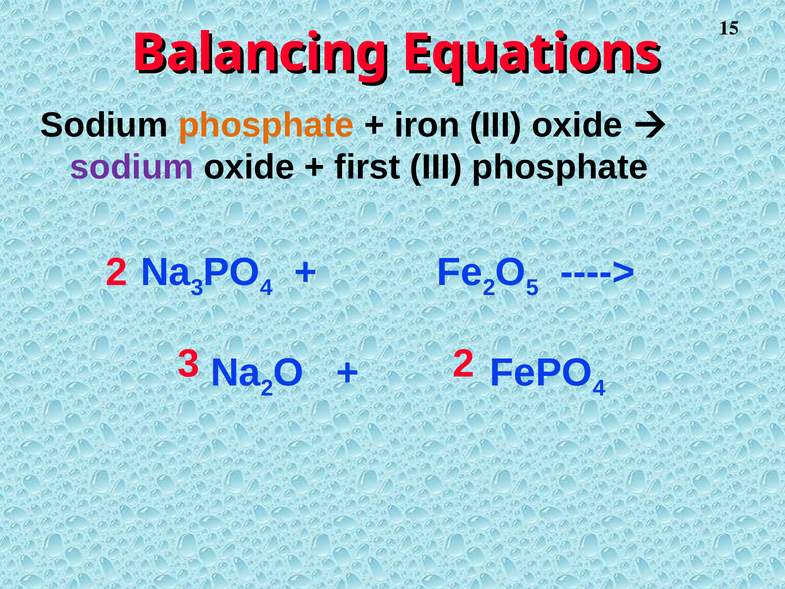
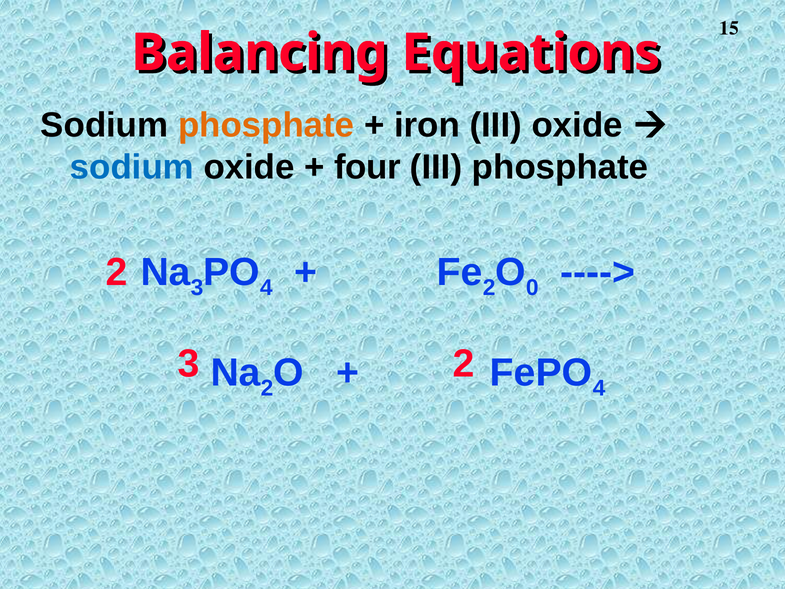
sodium at (132, 167) colour: purple -> blue
first: first -> four
5: 5 -> 0
